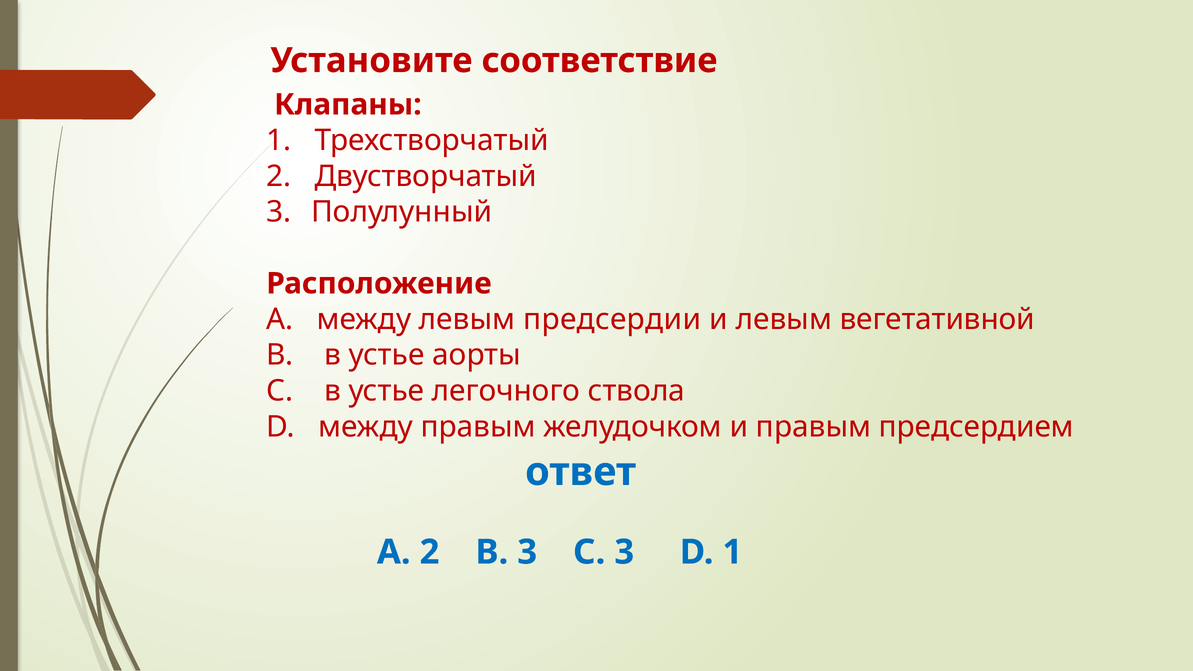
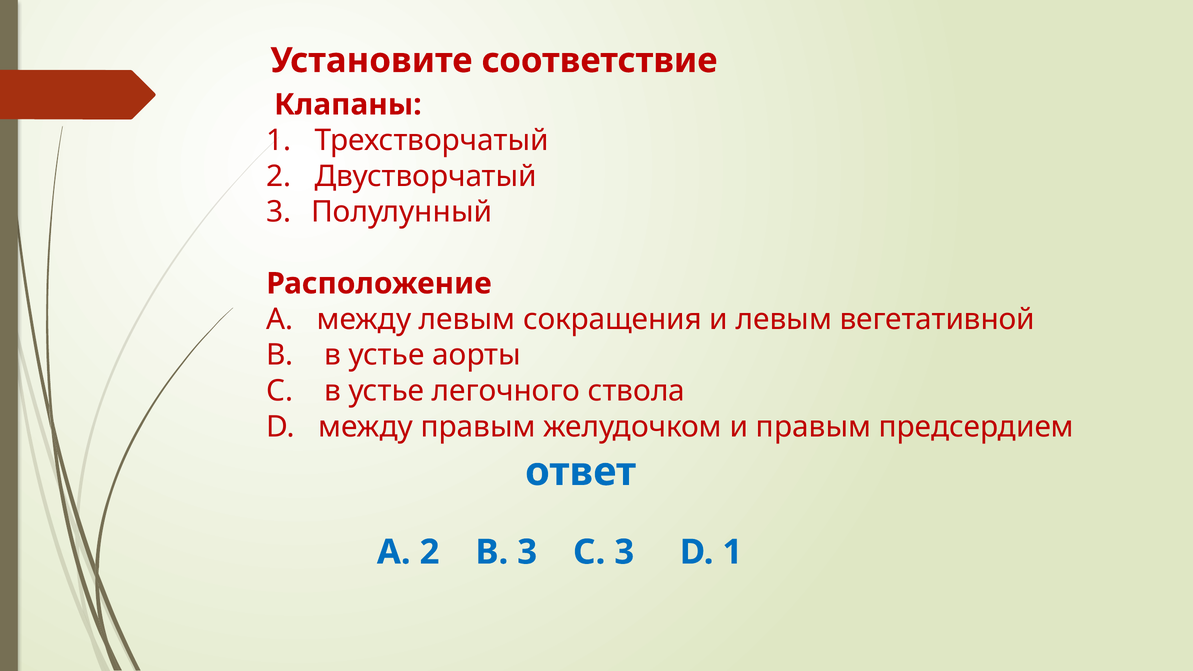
предсердии: предсердии -> сокращения
